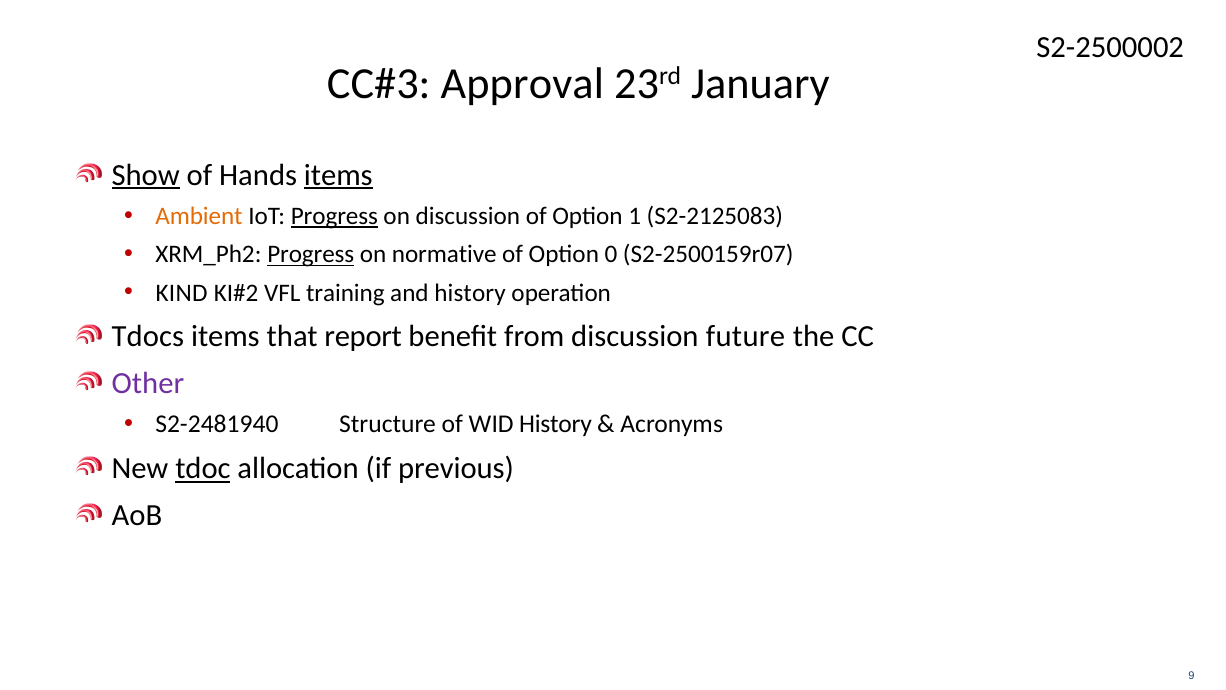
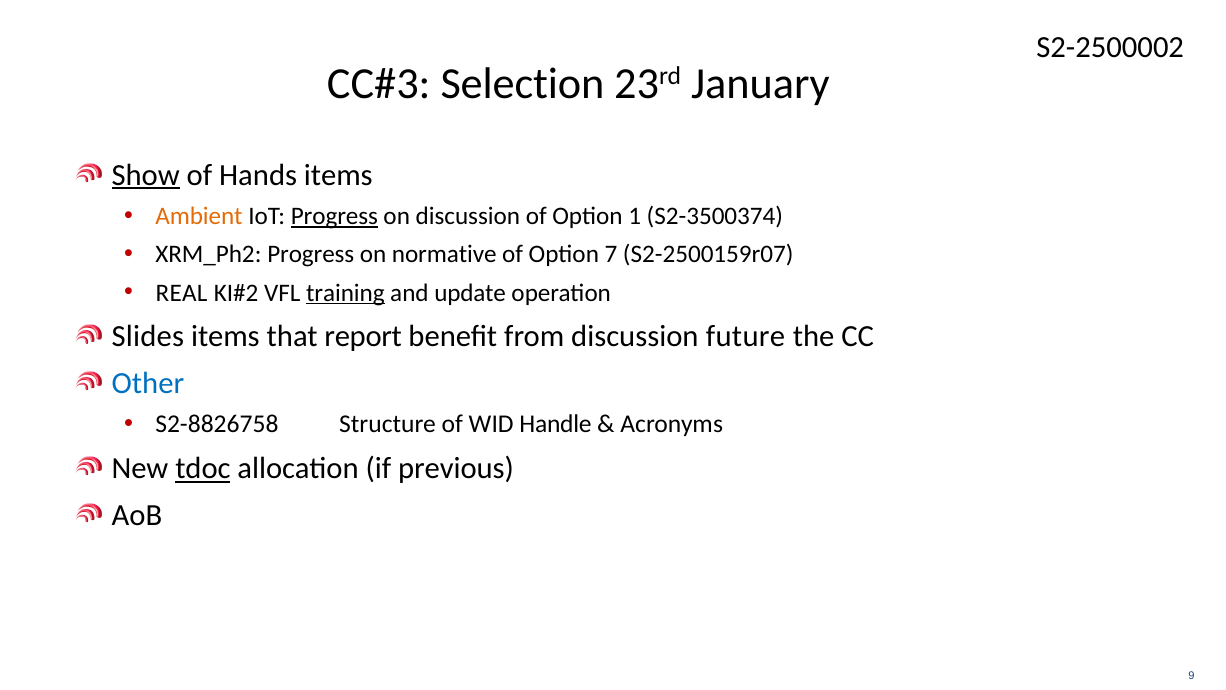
Approval: Approval -> Selection
items at (338, 175) underline: present -> none
S2-2125083: S2-2125083 -> S2-3500374
Progress at (311, 254) underline: present -> none
0: 0 -> 7
KIND: KIND -> REAL
training underline: none -> present
and history: history -> update
Tdocs: Tdocs -> Slides
Other colour: purple -> blue
S2-2481940: S2-2481940 -> S2-8826758
WID History: History -> Handle
